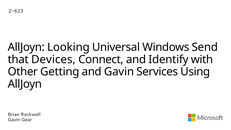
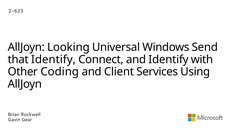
that Devices: Devices -> Identify
Getting: Getting -> Coding
and Gavin: Gavin -> Client
